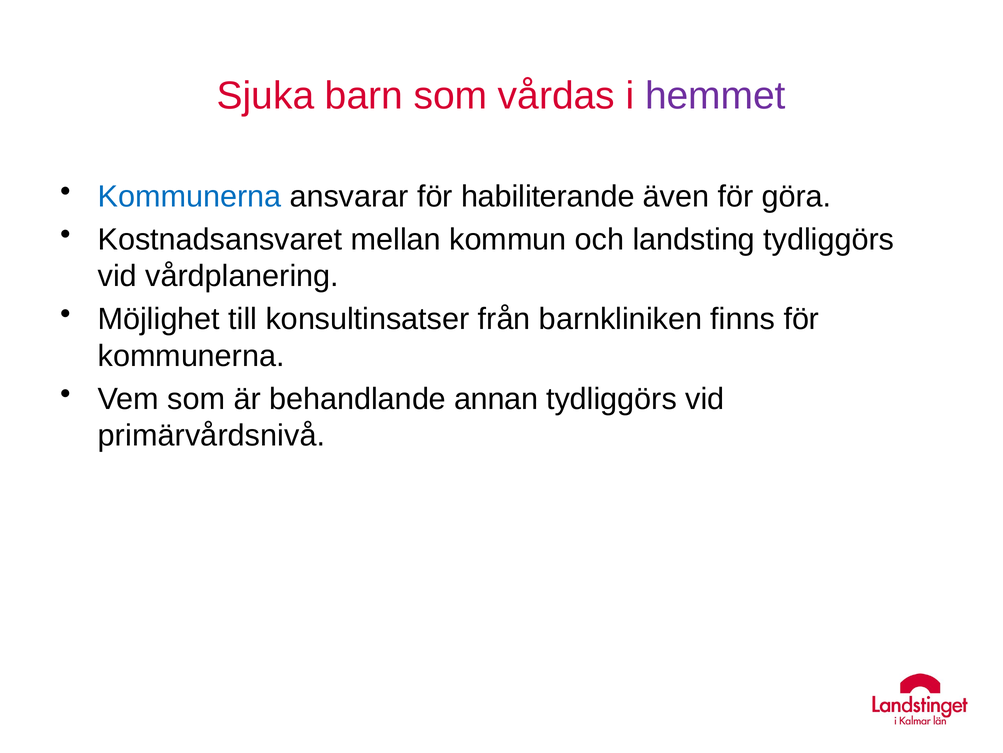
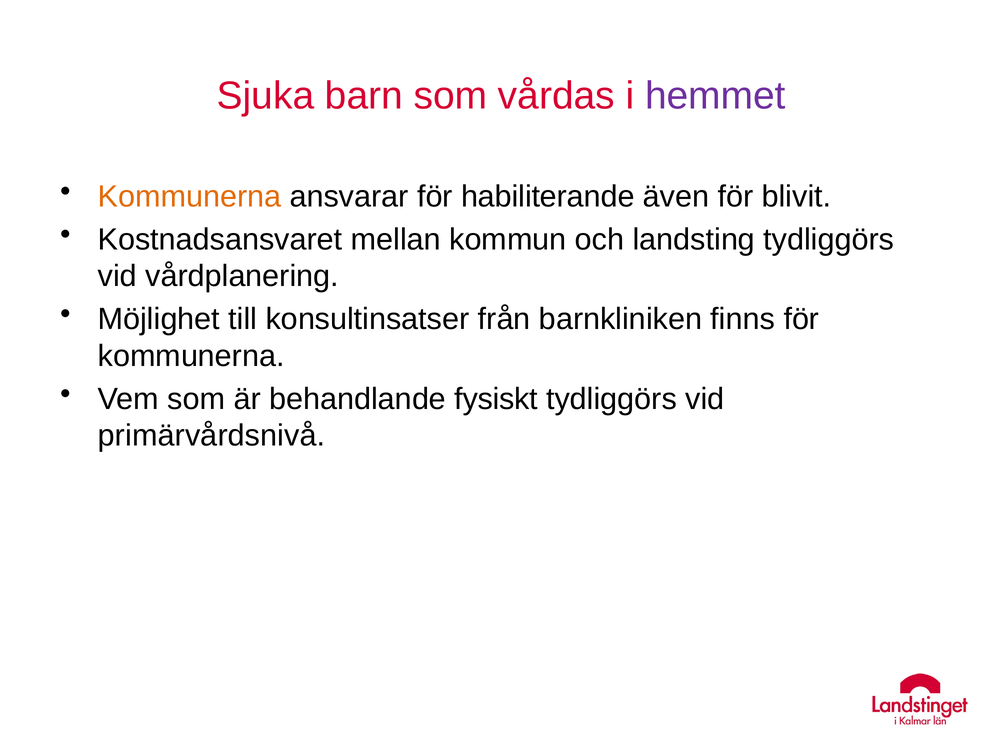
Kommunerna at (190, 196) colour: blue -> orange
göra: göra -> blivit
annan: annan -> fysiskt
